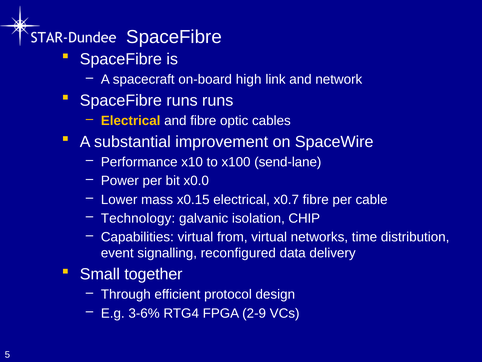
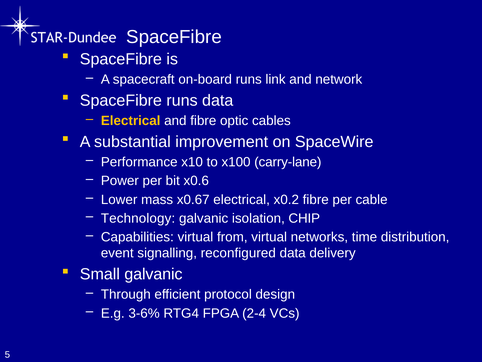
on-board high: high -> runs
runs runs: runs -> data
send-lane: send-lane -> carry-lane
x0.0: x0.0 -> x0.6
x0.15: x0.15 -> x0.67
x0.7: x0.7 -> x0.2
Small together: together -> galvanic
2-9: 2-9 -> 2-4
